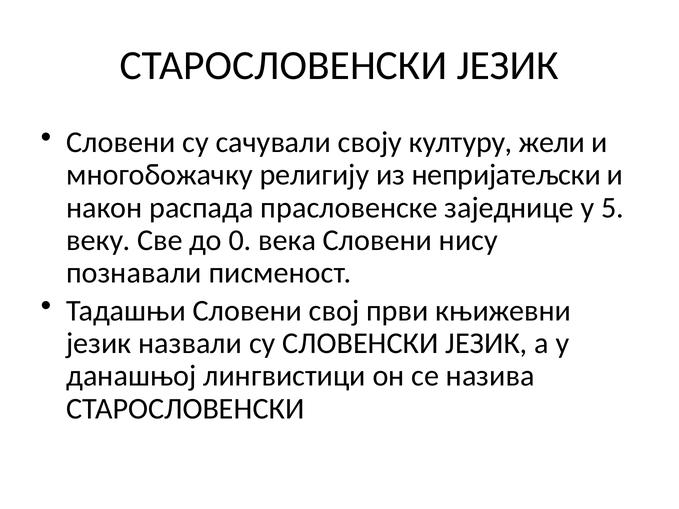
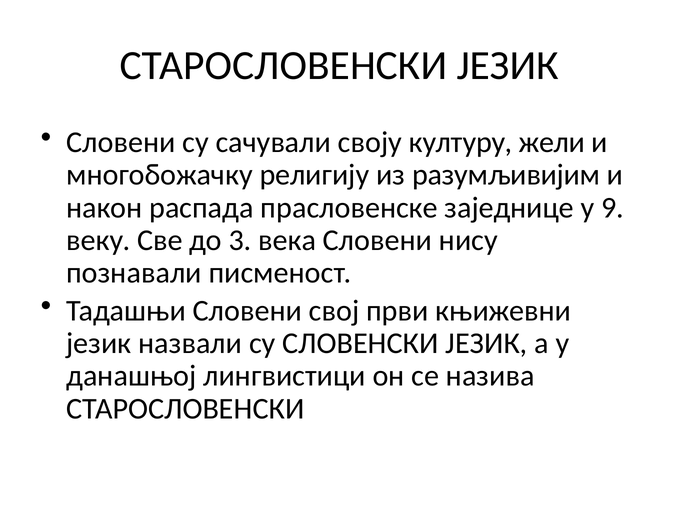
непријатељски: непријатељски -> разумљивијим
5: 5 -> 9
0: 0 -> 3
